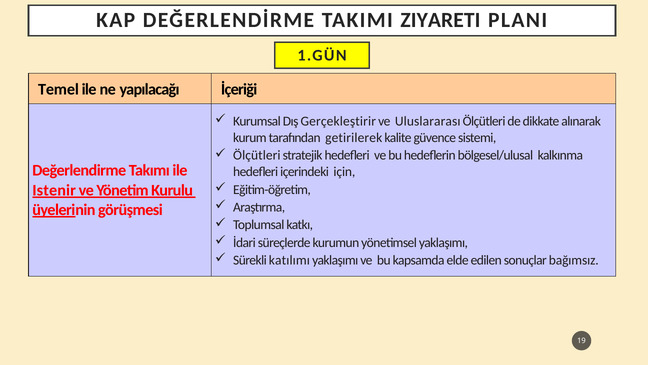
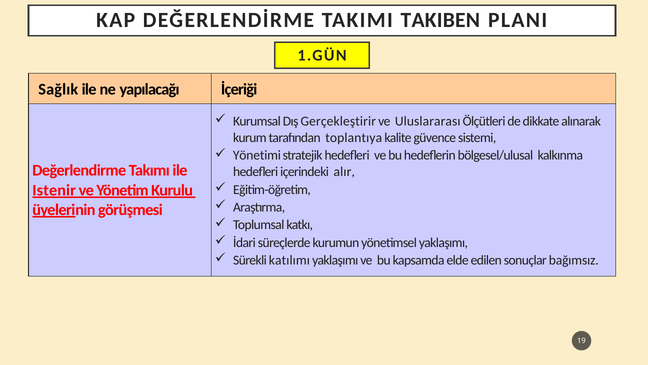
ZIYARETI: ZIYARETI -> TAKIBEN
Temel: Temel -> Sağlık
getirilerek: getirilerek -> toplantıya
Ölçütleri at (257, 155): Ölçütleri -> Yönetimi
için: için -> alır
